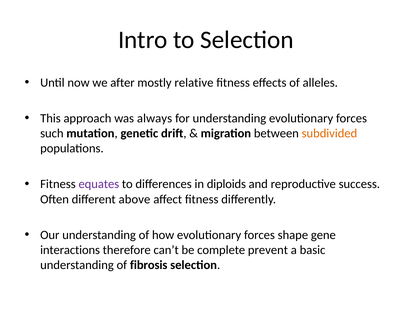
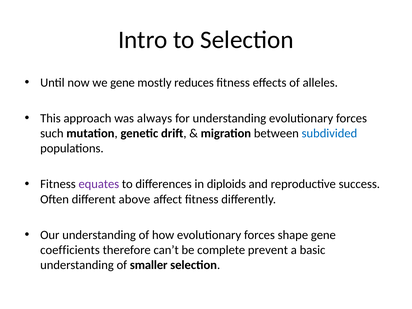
we after: after -> gene
relative: relative -> reduces
subdivided colour: orange -> blue
interactions: interactions -> coefficients
fibrosis: fibrosis -> smaller
